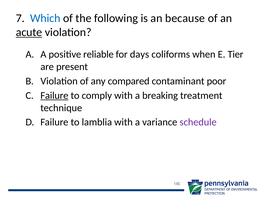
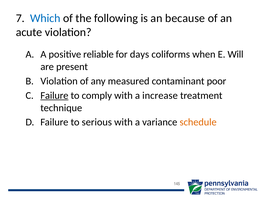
acute underline: present -> none
Tier: Tier -> Will
compared: compared -> measured
breaking: breaking -> increase
lamblia: lamblia -> serious
schedule colour: purple -> orange
